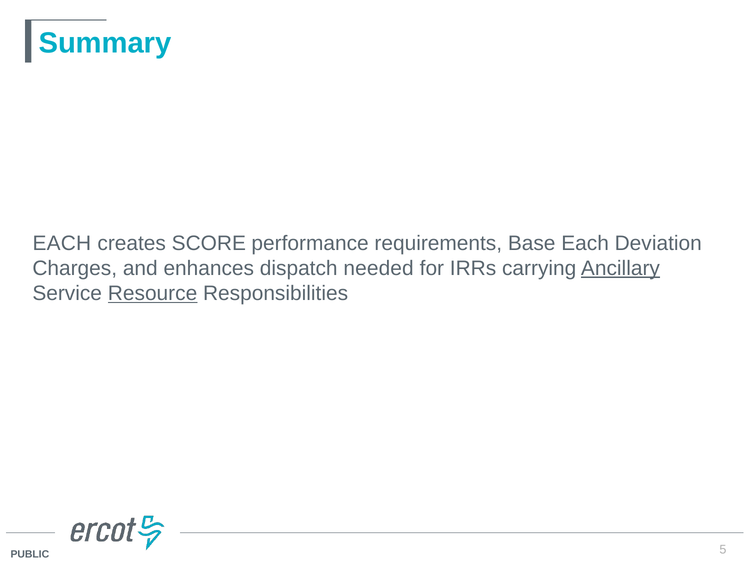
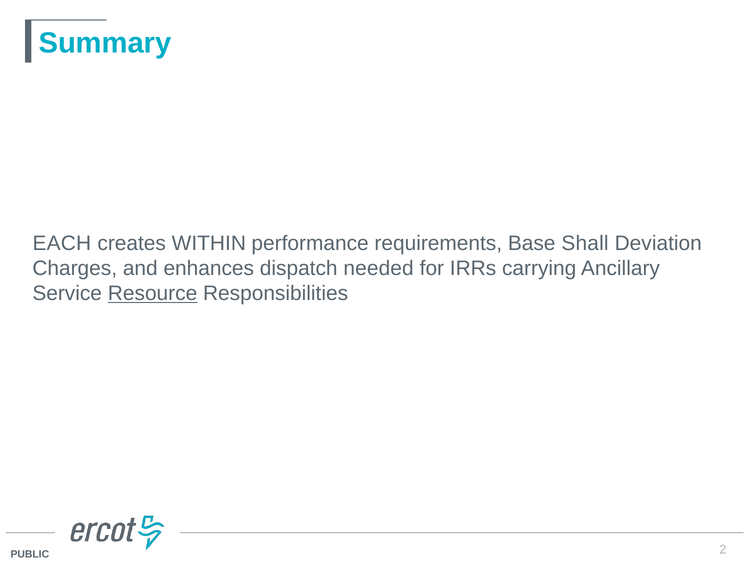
SCORE: SCORE -> WITHIN
Base Each: Each -> Shall
Ancillary underline: present -> none
5: 5 -> 2
